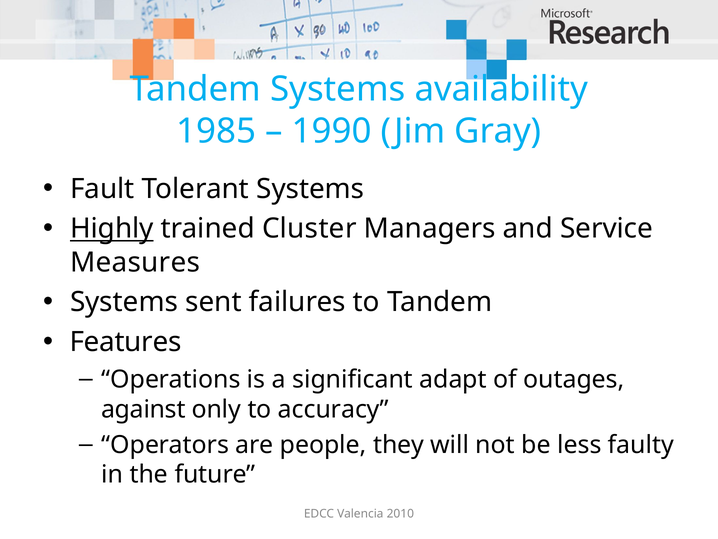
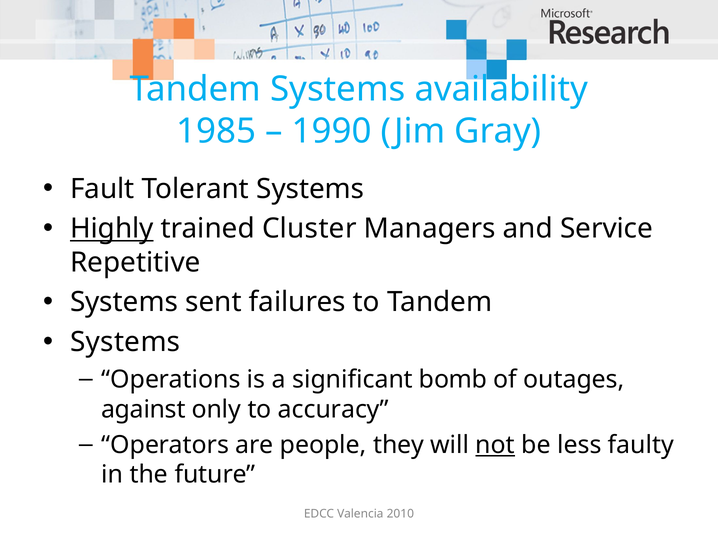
Measures: Measures -> Repetitive
Features at (126, 342): Features -> Systems
adapt: adapt -> bomb
not underline: none -> present
